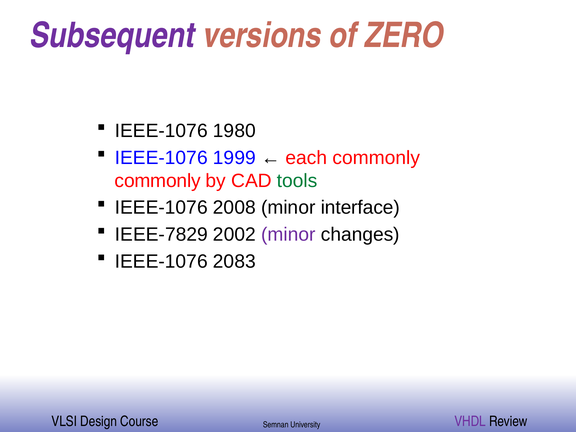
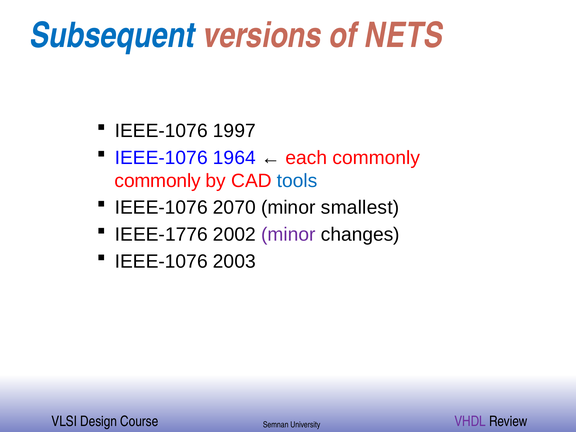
Subsequent colour: purple -> blue
ZERO: ZERO -> NETS
1980: 1980 -> 1997
1999: 1999 -> 1964
tools colour: green -> blue
2008: 2008 -> 2070
interface: interface -> smallest
IEEE-7829: IEEE-7829 -> IEEE-1776
2083: 2083 -> 2003
